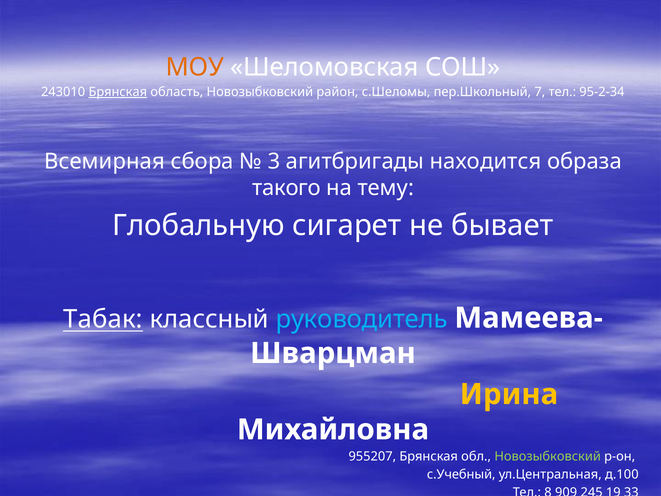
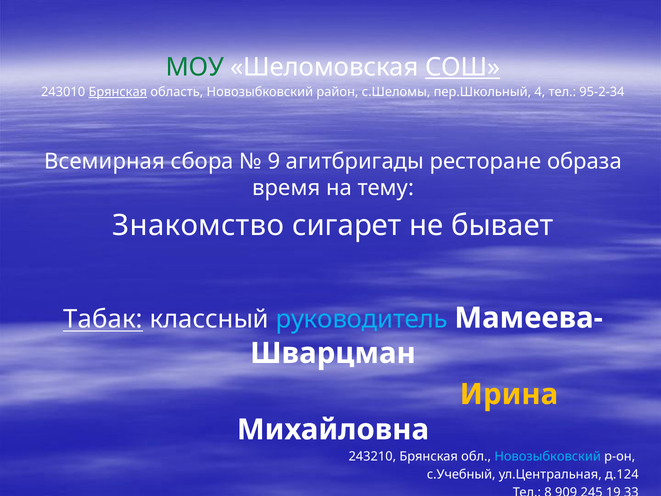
МОУ colour: orange -> green
СОШ underline: none -> present
7: 7 -> 4
3: 3 -> 9
находится: находится -> ресторане
такого: такого -> время
Глобальную: Глобальную -> Знакомство
955207: 955207 -> 243210
Новозыбковский at (548, 456) colour: light green -> light blue
д.100: д.100 -> д.124
